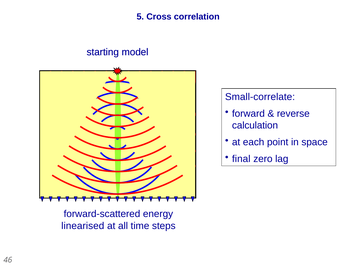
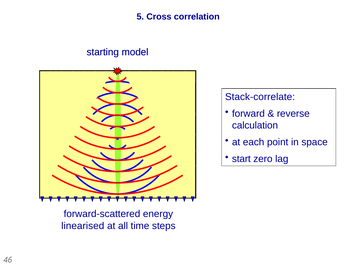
Small-correlate: Small-correlate -> Stack-correlate
final: final -> start
